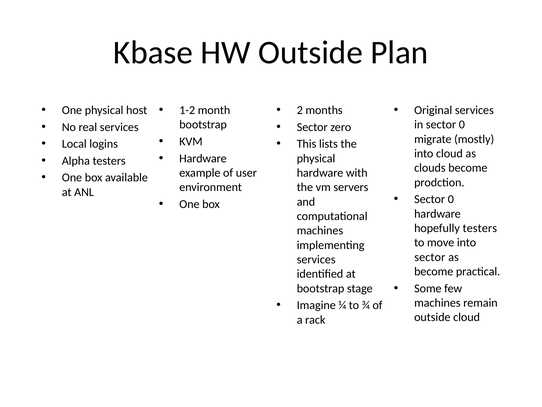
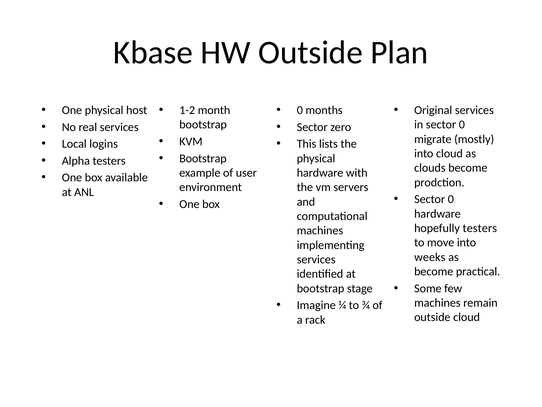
2 at (300, 110): 2 -> 0
Hardware at (203, 158): Hardware -> Bootstrap
sector at (430, 257): sector -> weeks
